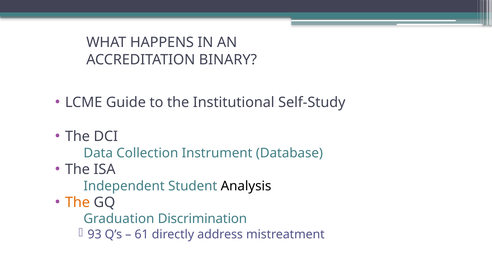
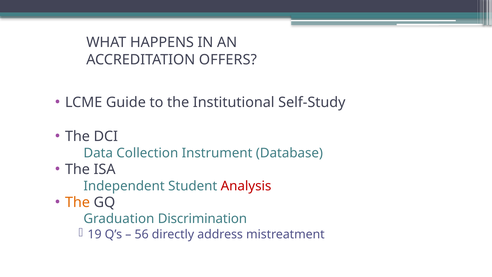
BINARY: BINARY -> OFFERS
Analysis colour: black -> red
93: 93 -> 19
61: 61 -> 56
